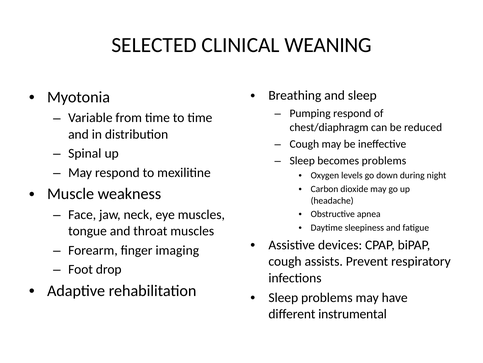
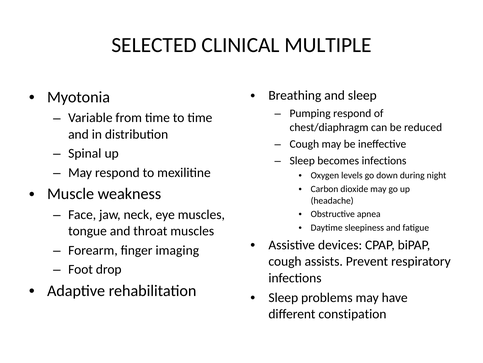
WEANING: WEANING -> MULTIPLE
becomes problems: problems -> infections
instrumental: instrumental -> constipation
